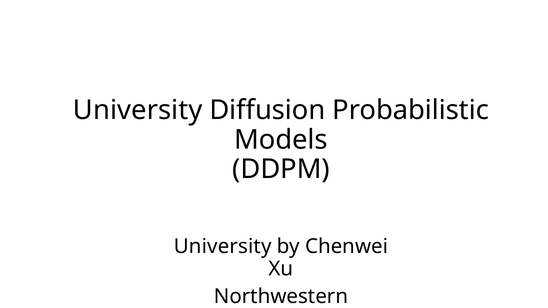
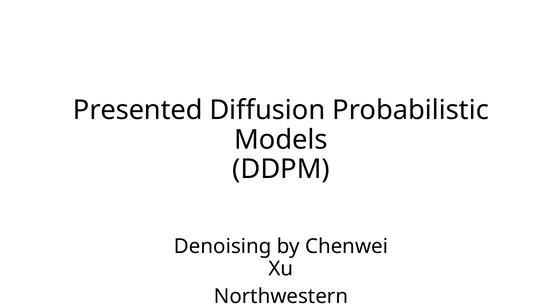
University at (138, 110): University -> Presented
University at (223, 247): University -> Denoising
